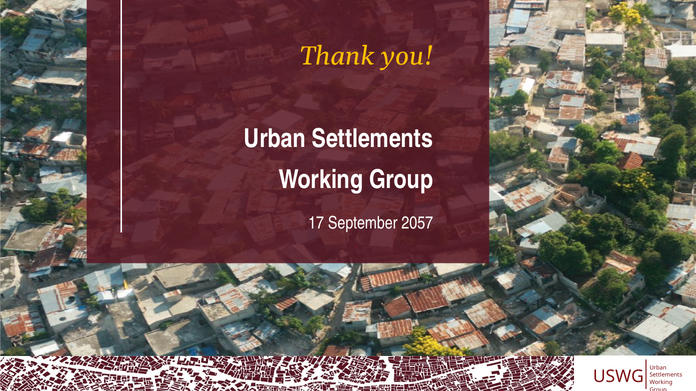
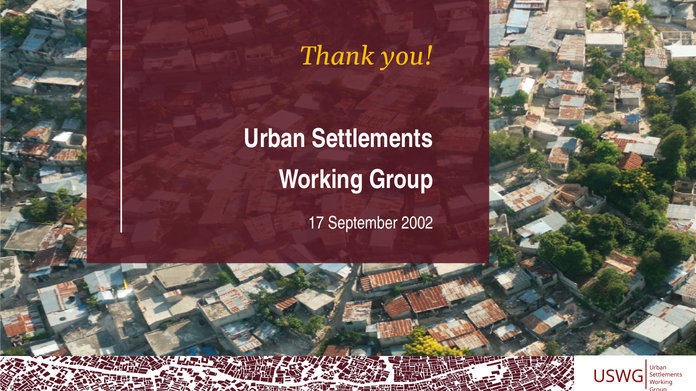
2057: 2057 -> 2002
